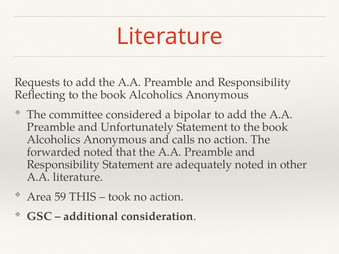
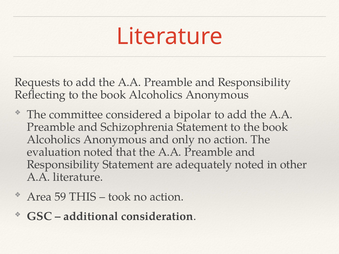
Unfortunately: Unfortunately -> Schizophrenia
calls: calls -> only
forwarded: forwarded -> evaluation
